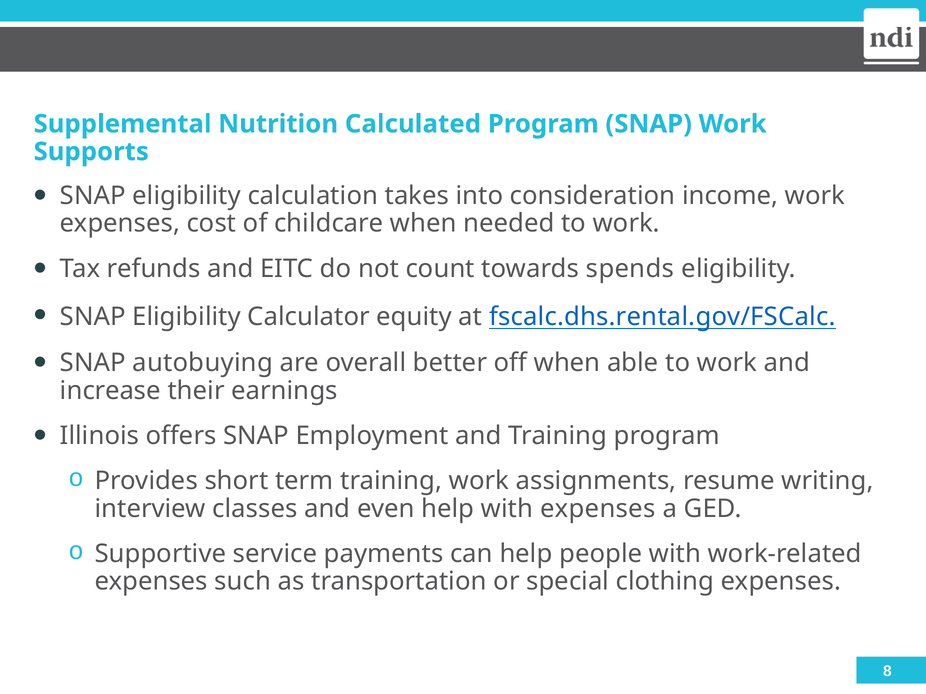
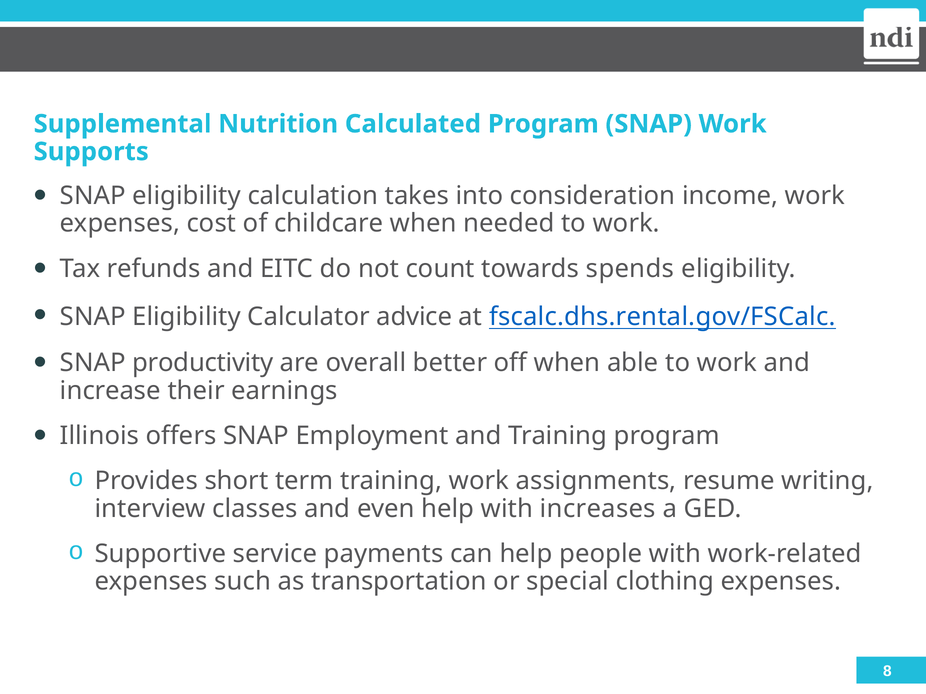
equity: equity -> advice
autobuying: autobuying -> productivity
with expenses: expenses -> increases
